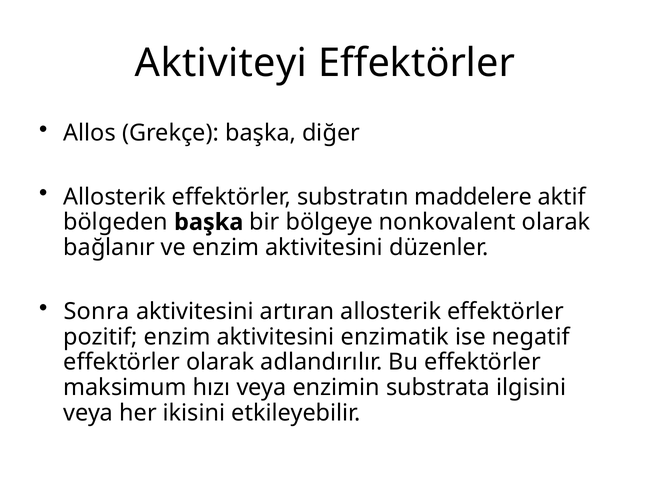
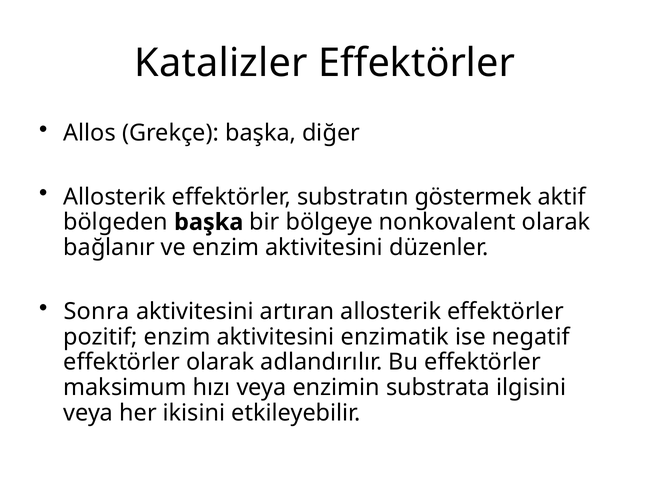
Aktiviteyi: Aktiviteyi -> Katalizler
maddelere: maddelere -> göstermek
